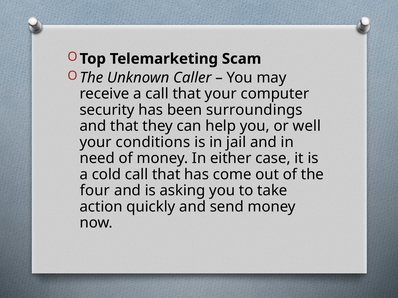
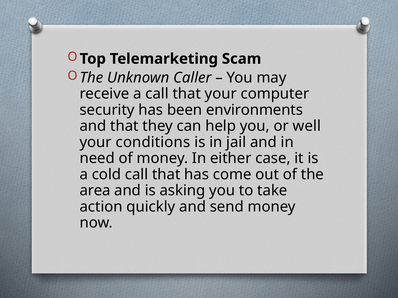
surroundings: surroundings -> environments
four: four -> area
